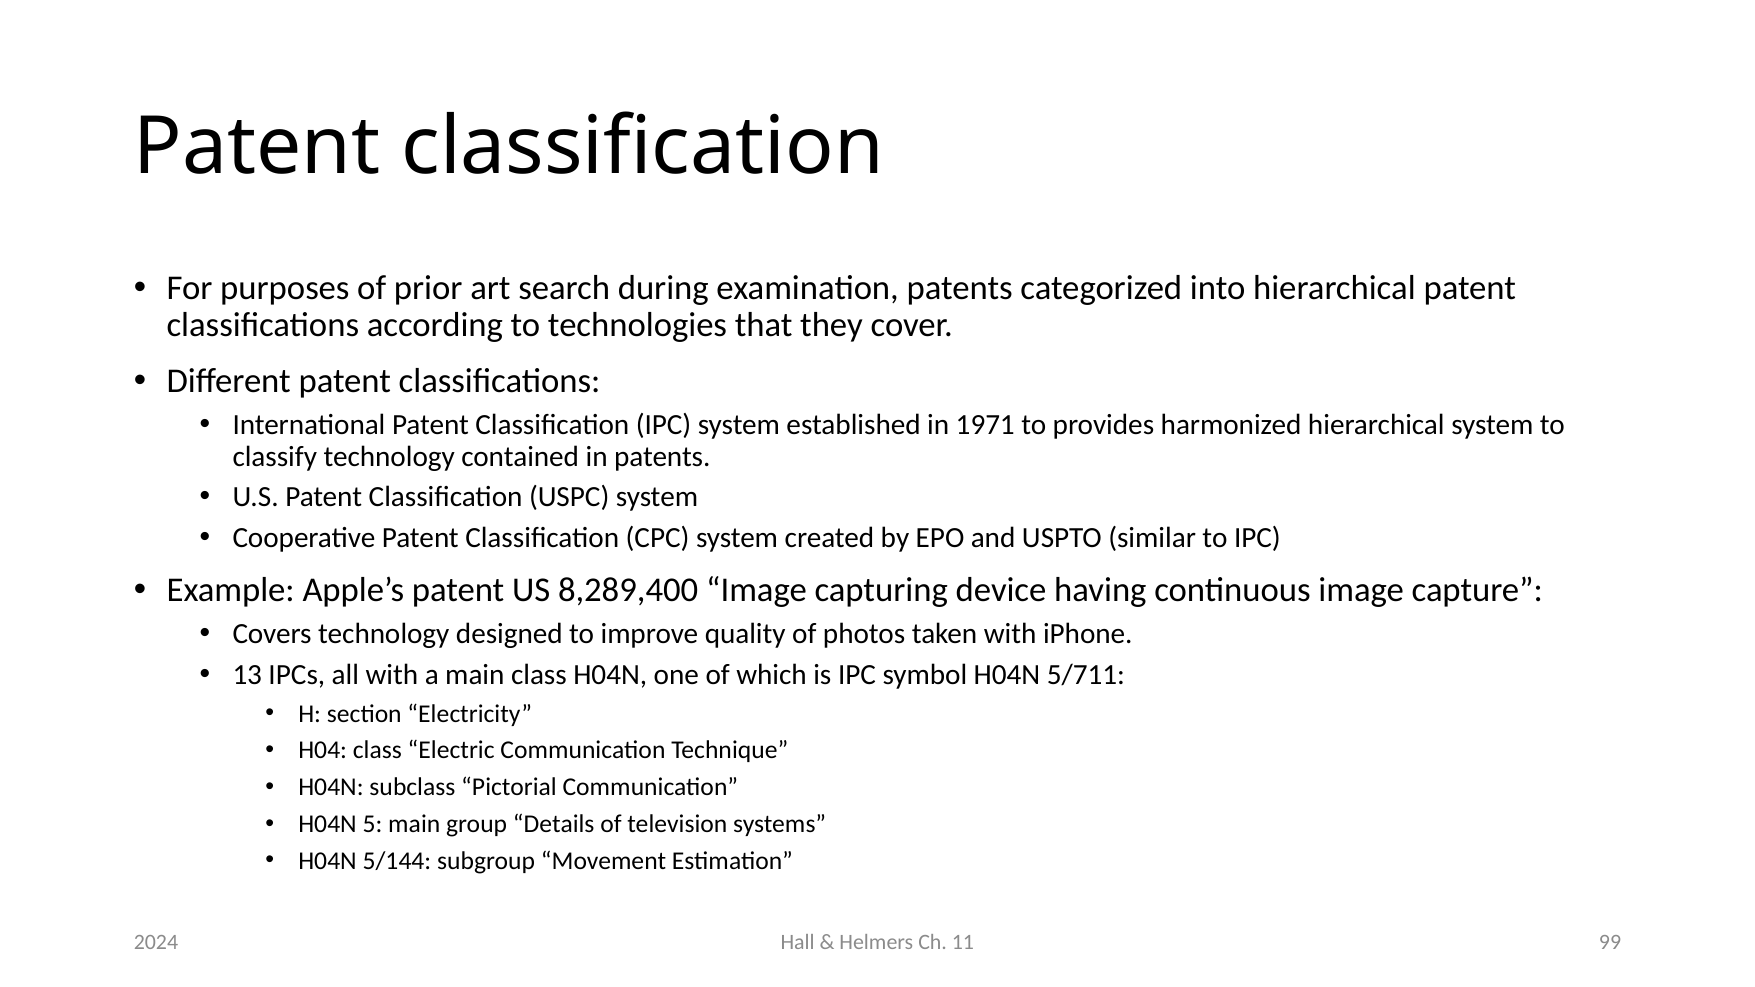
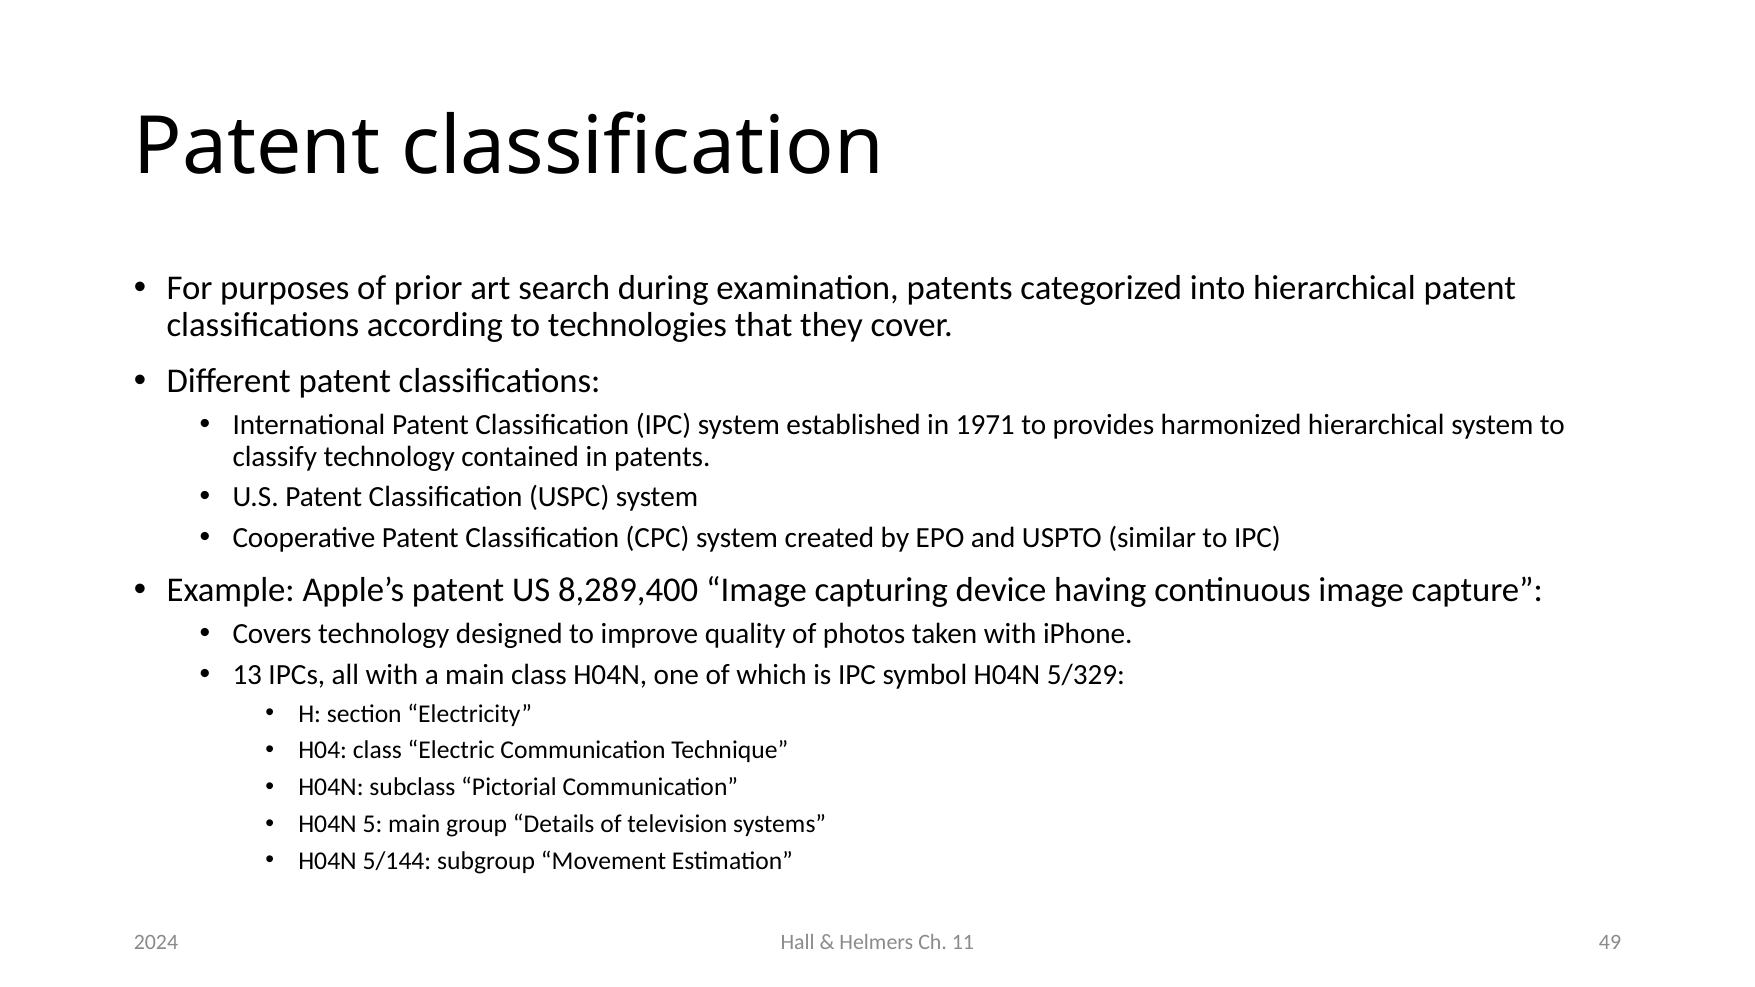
5/711: 5/711 -> 5/329
99: 99 -> 49
